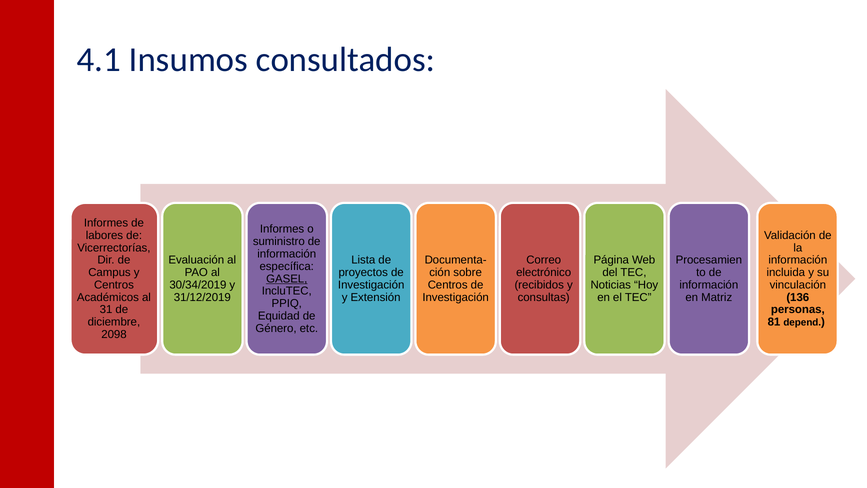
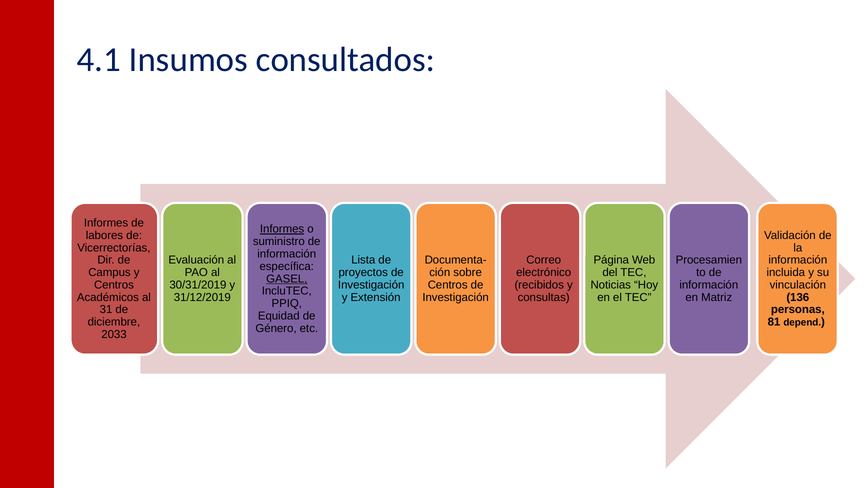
Informes at (282, 229) underline: none -> present
30/34/2019: 30/34/2019 -> 30/31/2019
2098: 2098 -> 2033
